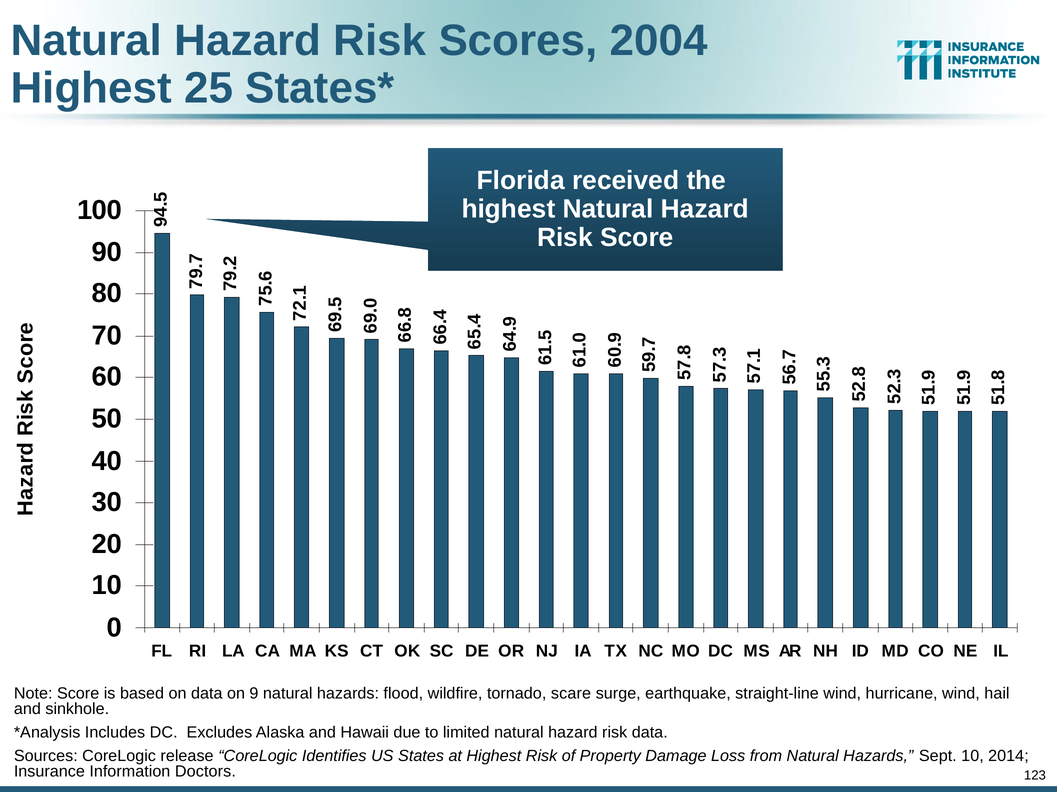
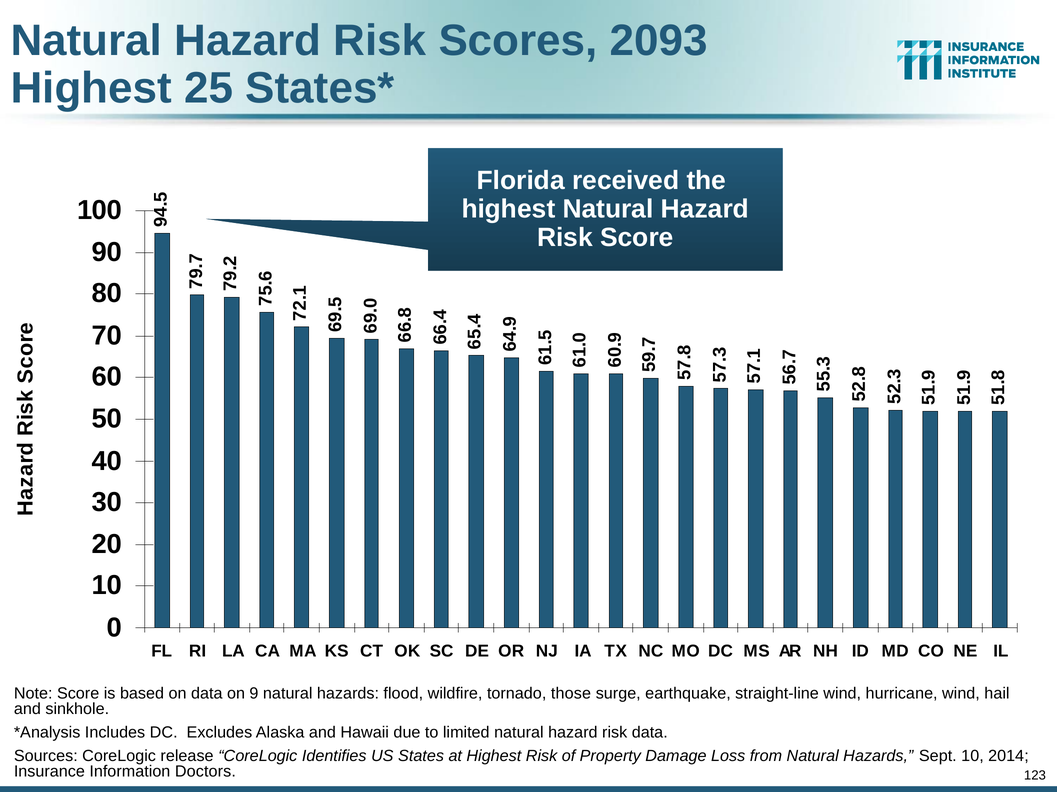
2004: 2004 -> 2093
scare: scare -> those
